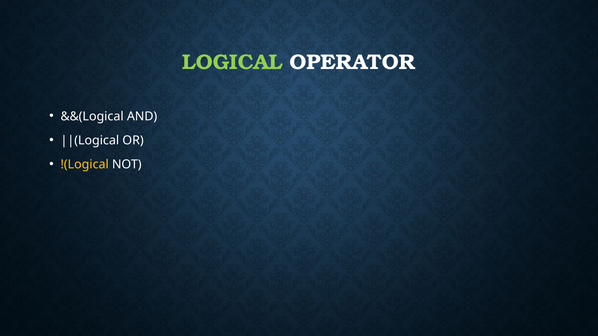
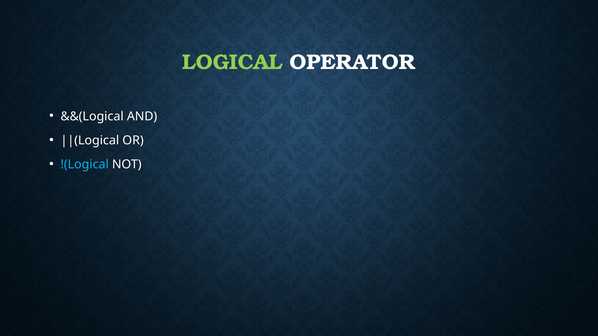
!(Logical colour: yellow -> light blue
